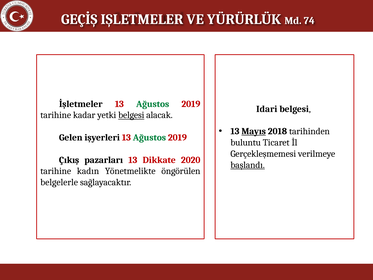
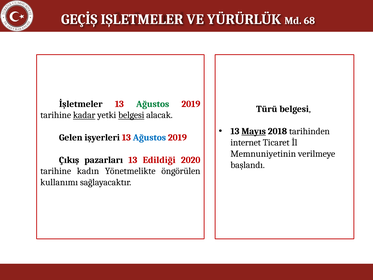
74: 74 -> 68
Idari: Idari -> Türü
kadar underline: none -> present
Ağustos at (149, 137) colour: green -> blue
buluntu: buluntu -> internet
Gerçekleşmemesi: Gerçekleşmemesi -> Memnuniyetinin
Dikkate: Dikkate -> Edildiği
başlandı underline: present -> none
belgelerle: belgelerle -> kullanımı
